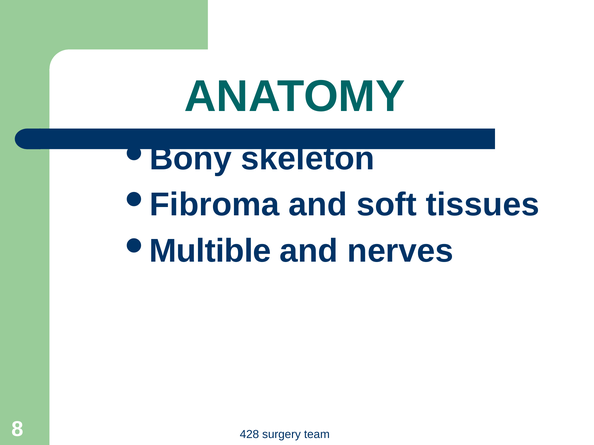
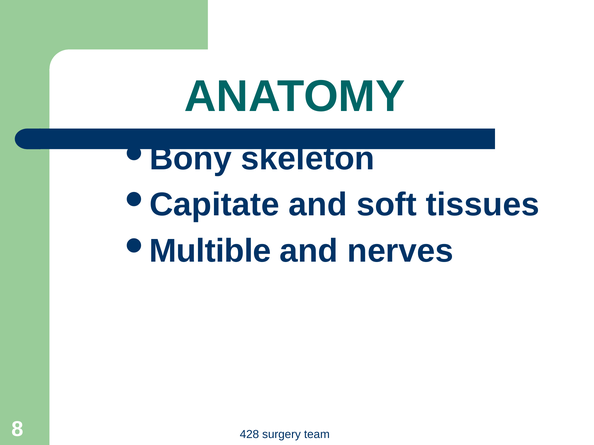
Fibroma: Fibroma -> Capitate
